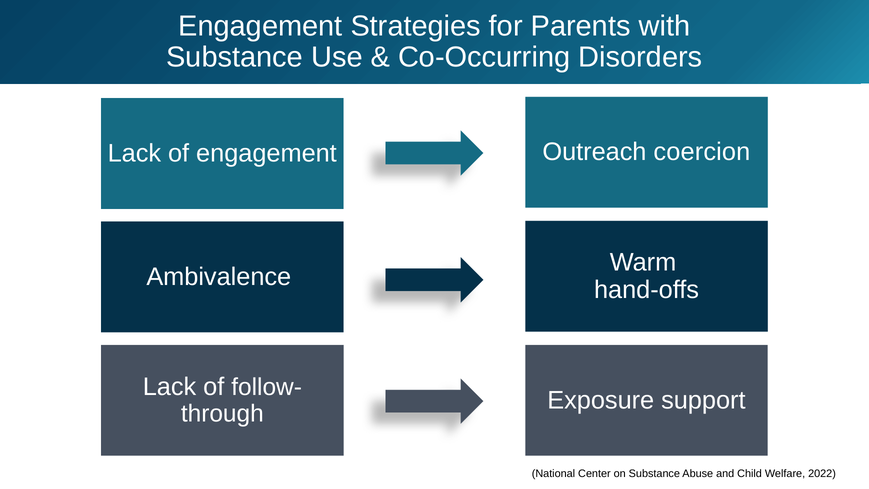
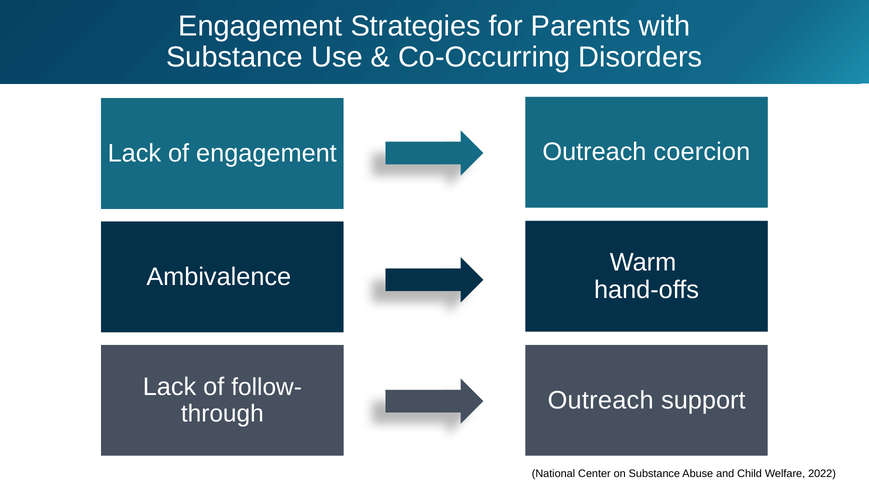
Exposure at (601, 400): Exposure -> Outreach
